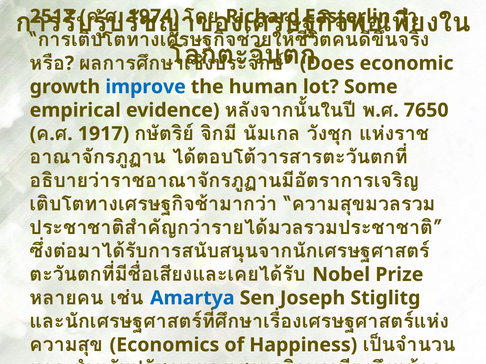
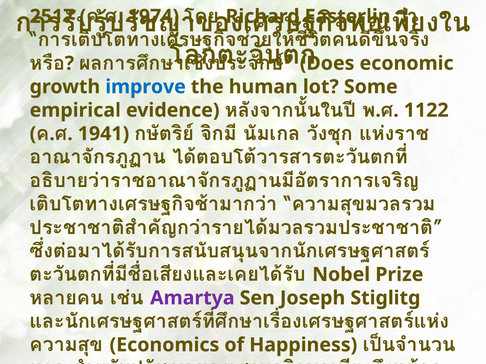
7650: 7650 -> 1122
1917: 1917 -> 1941
Amartya colour: blue -> purple
